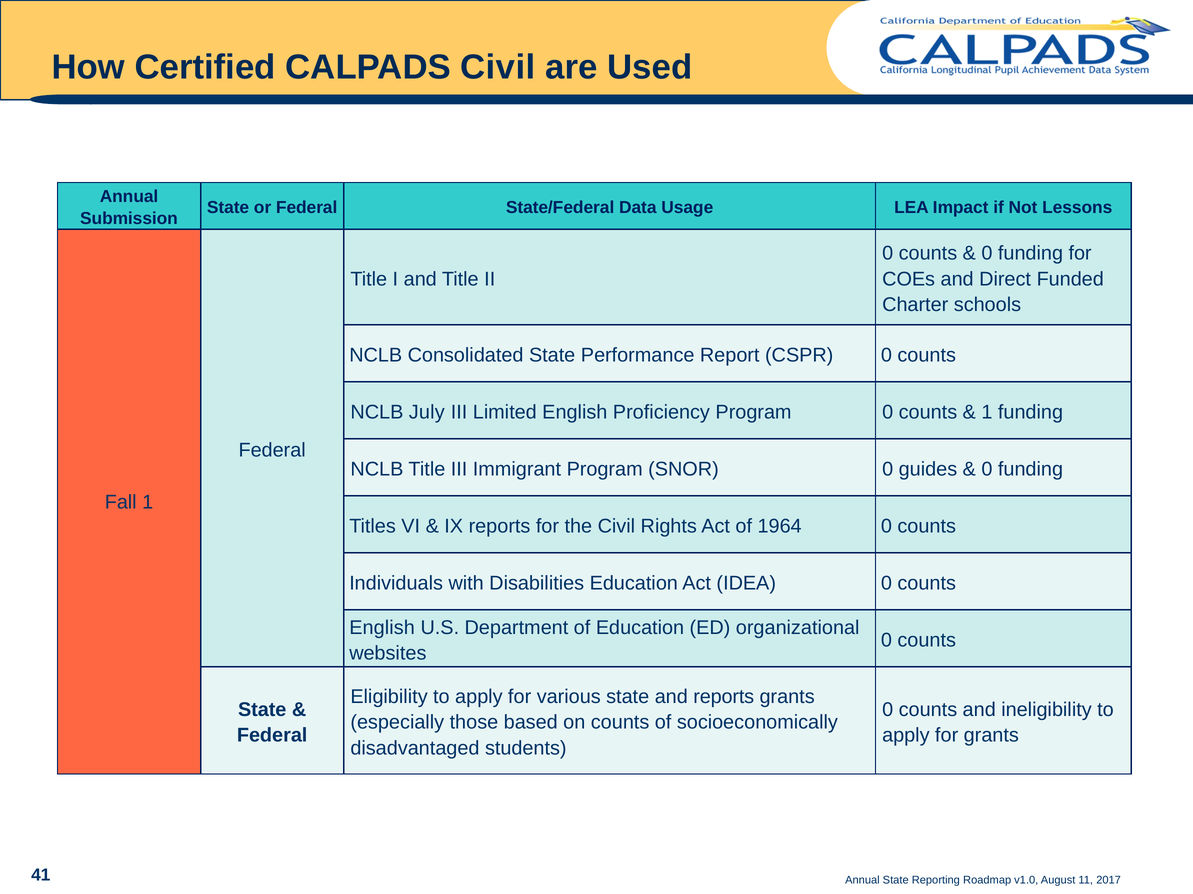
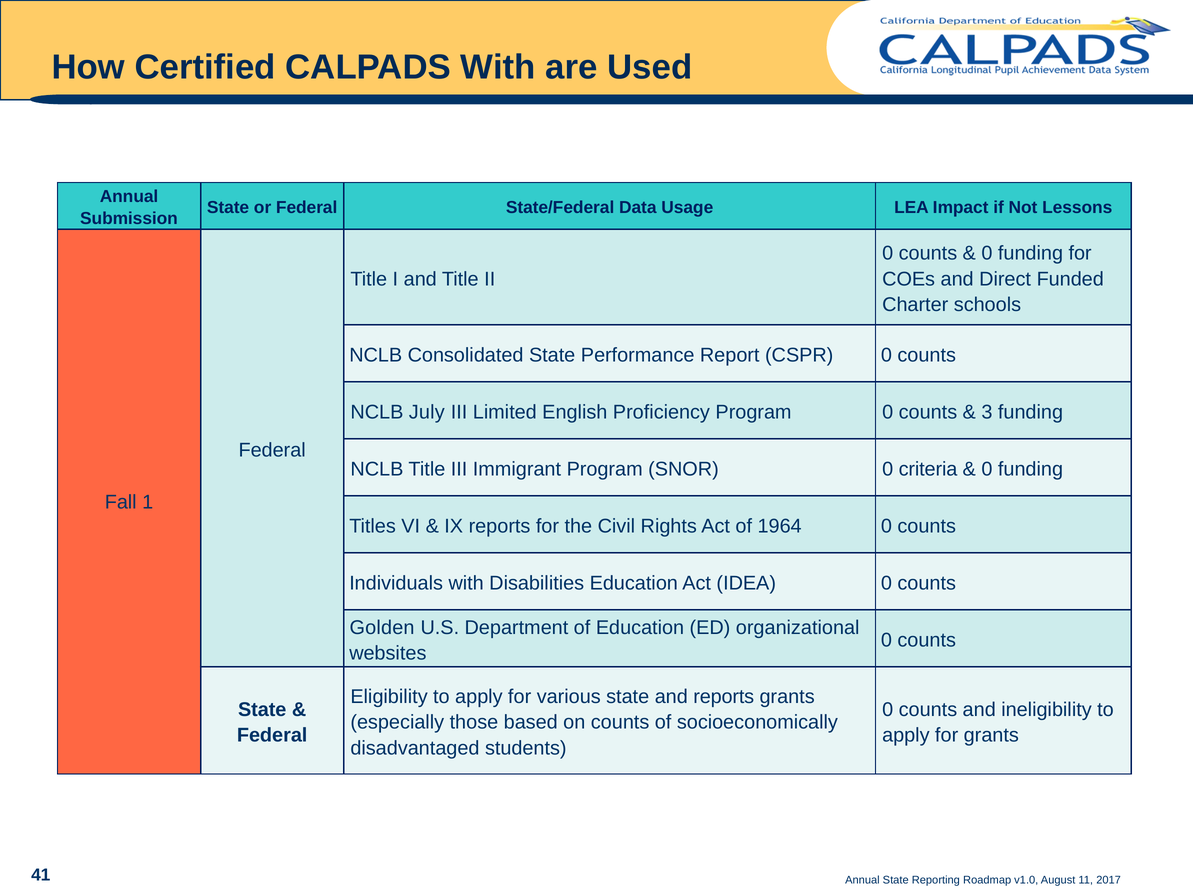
CALPADS Civil: Civil -> With
1 at (987, 413): 1 -> 3
guides: guides -> criteria
English at (382, 628): English -> Golden
